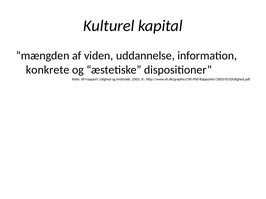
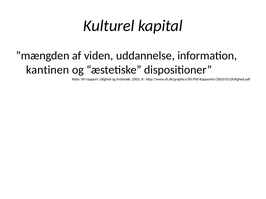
konkrete: konkrete -> kantinen
